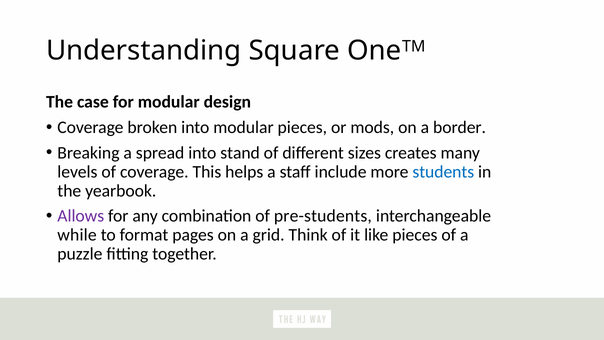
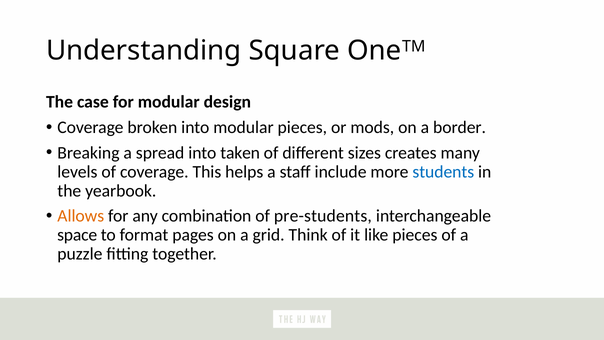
stand: stand -> taken
Allows colour: purple -> orange
while: while -> space
